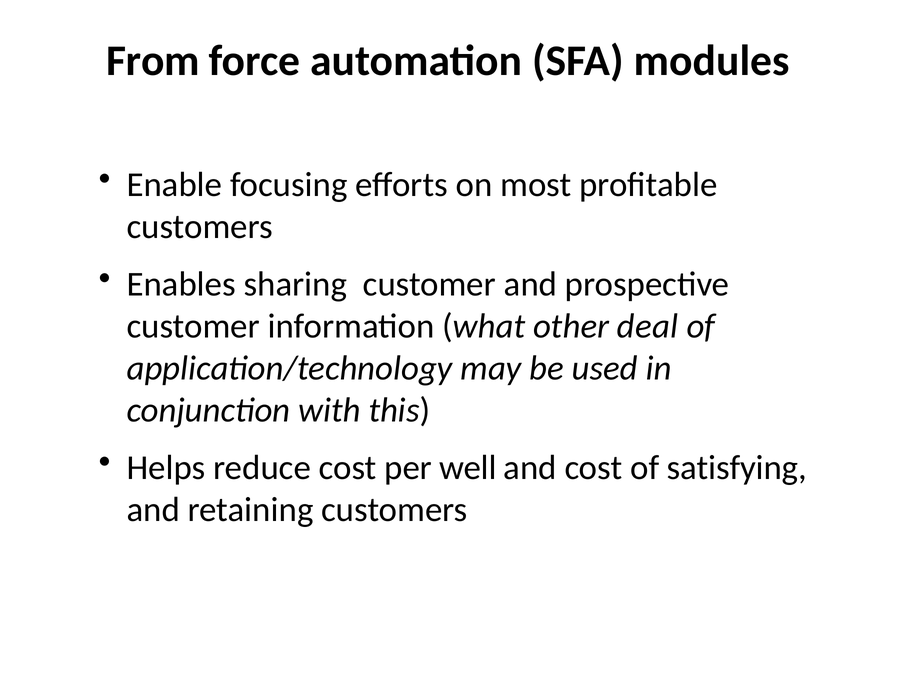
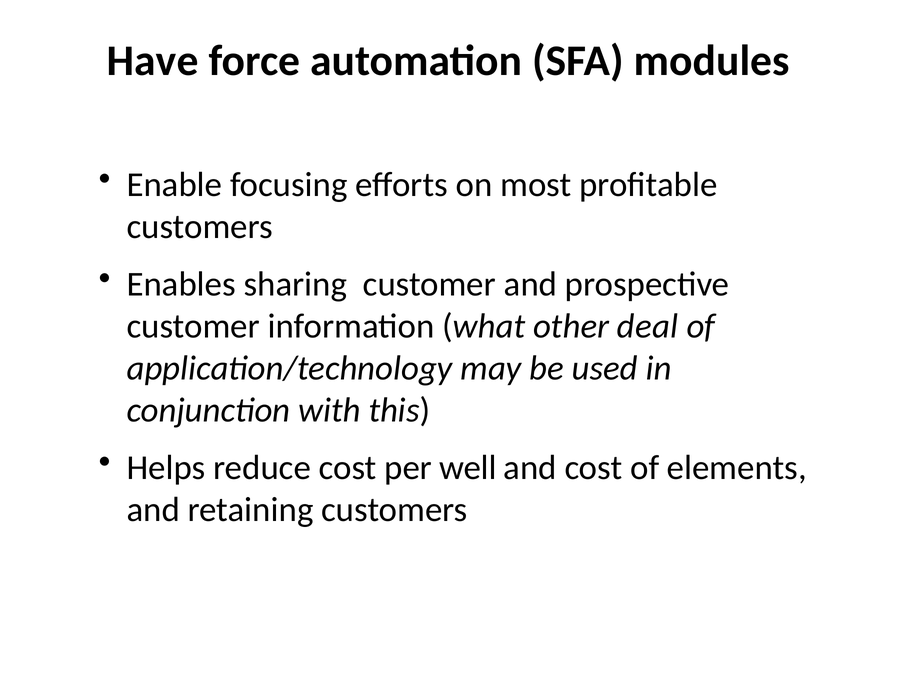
From: From -> Have
satisfying: satisfying -> elements
